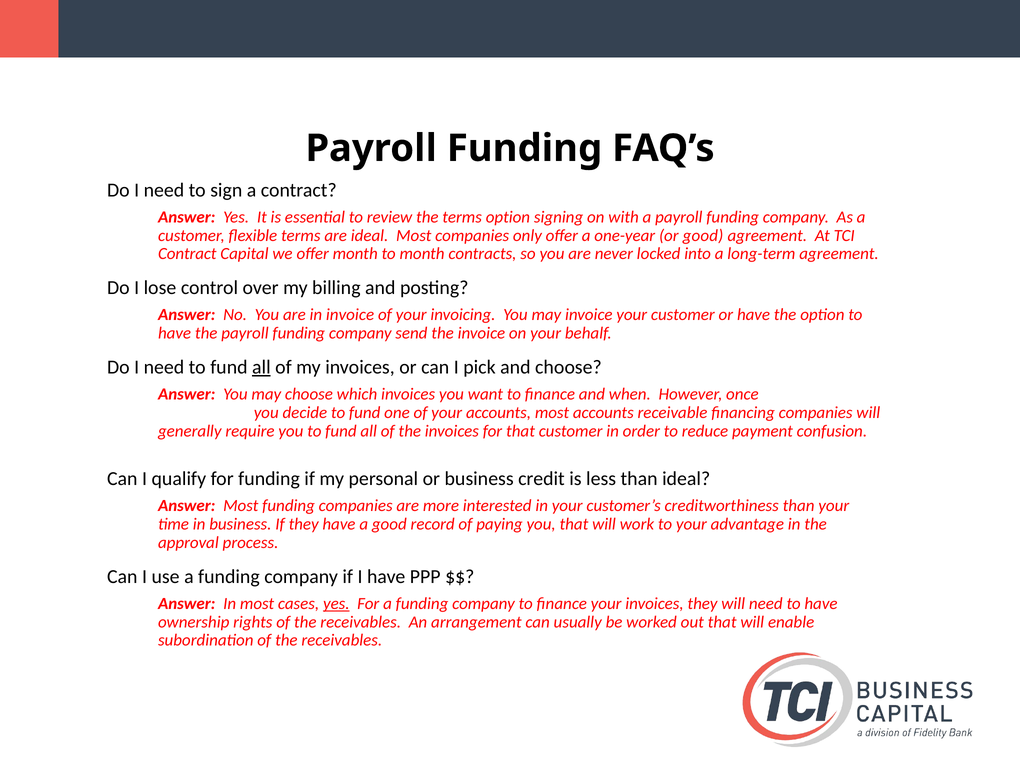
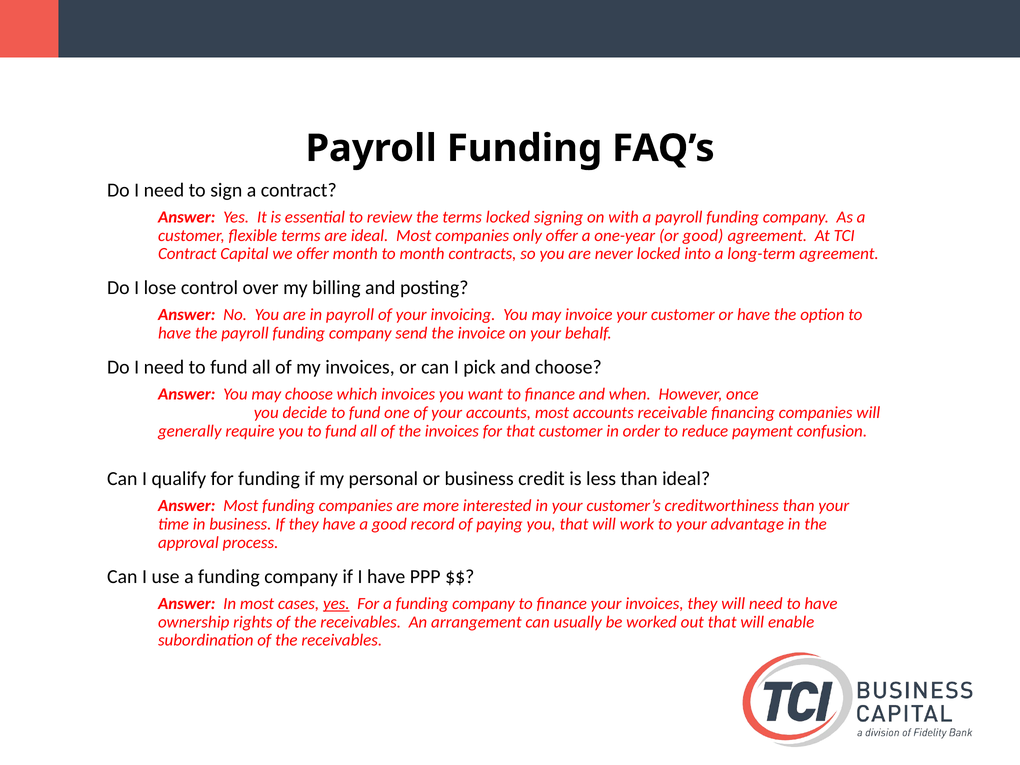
terms option: option -> locked
in invoice: invoice -> payroll
all at (261, 367) underline: present -> none
